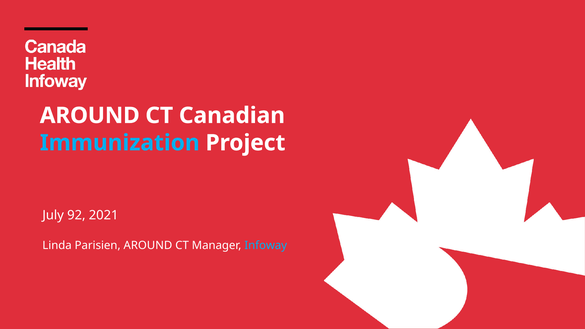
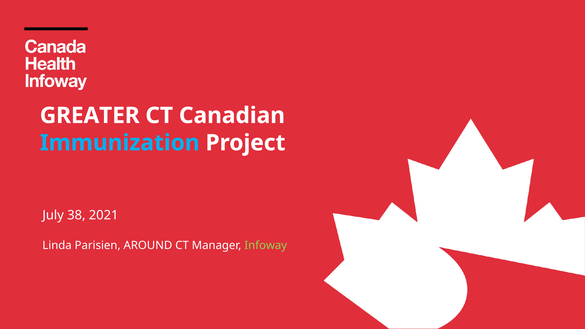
AROUND at (90, 116): AROUND -> GREATER
92: 92 -> 38
Infoway colour: light blue -> light green
